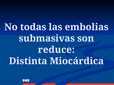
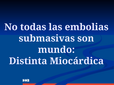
reduce: reduce -> mundo
